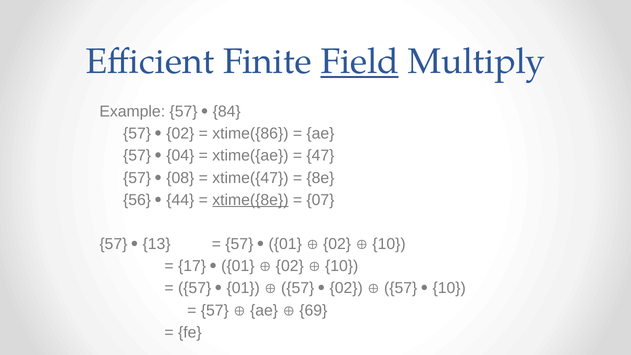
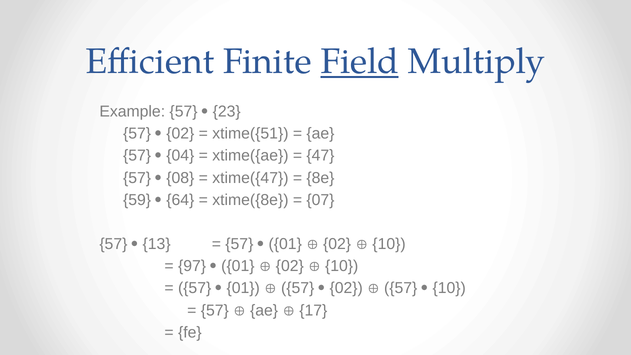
84: 84 -> 23
xtime({86: xtime({86 -> xtime({51
56: 56 -> 59
44: 44 -> 64
xtime({8e underline: present -> none
17: 17 -> 97
69: 69 -> 17
